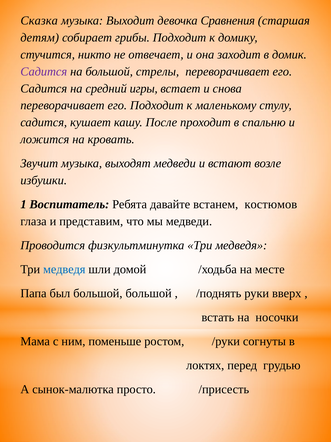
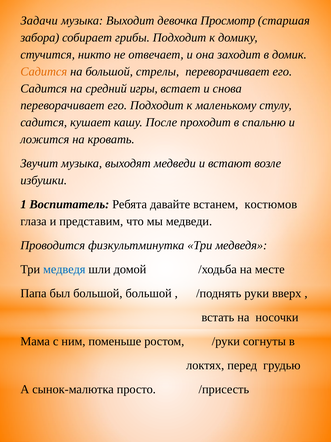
Сказка: Сказка -> Задачи
Сравнения: Сравнения -> Просмотр
детям: детям -> забора
Садится at (44, 71) colour: purple -> orange
